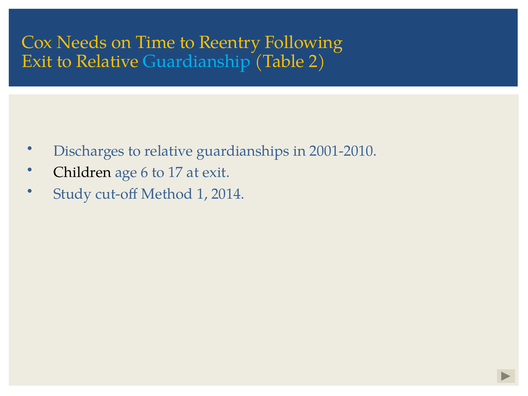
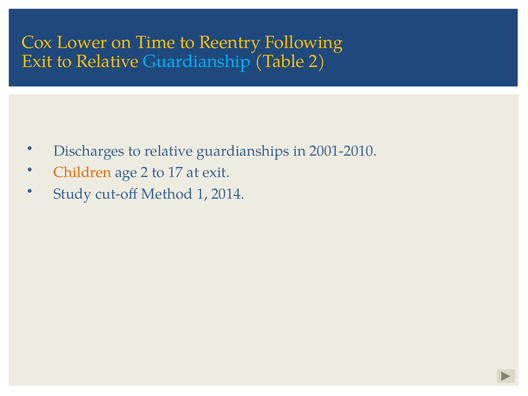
Needs: Needs -> Lower
Children colour: black -> orange
age 6: 6 -> 2
